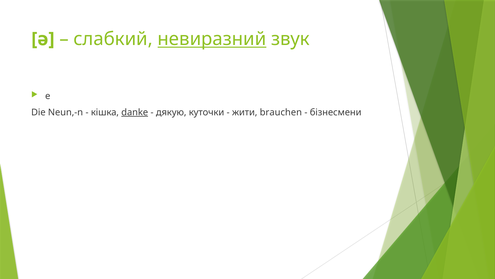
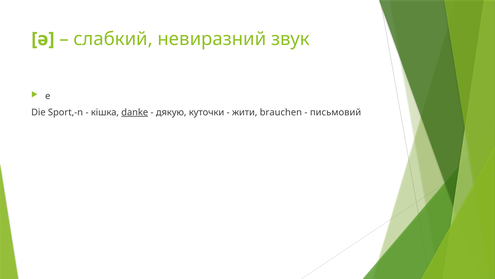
невиразний underline: present -> none
Neun,-n: Neun,-n -> Sport,-n
бізнесмени: бізнесмени -> письмовий
